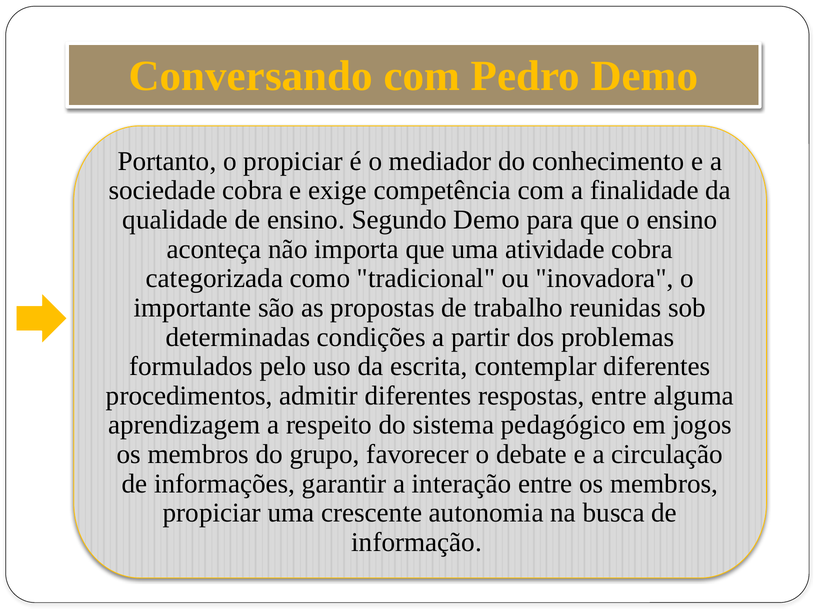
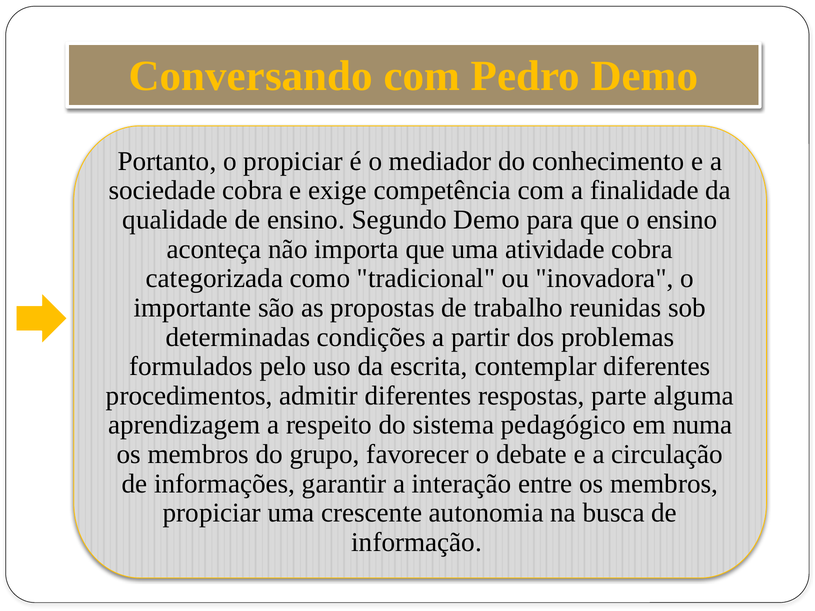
respostas entre: entre -> parte
jogos: jogos -> numa
